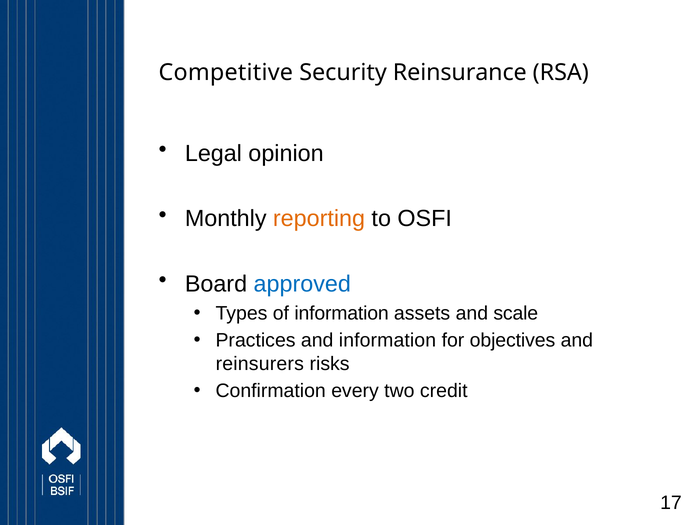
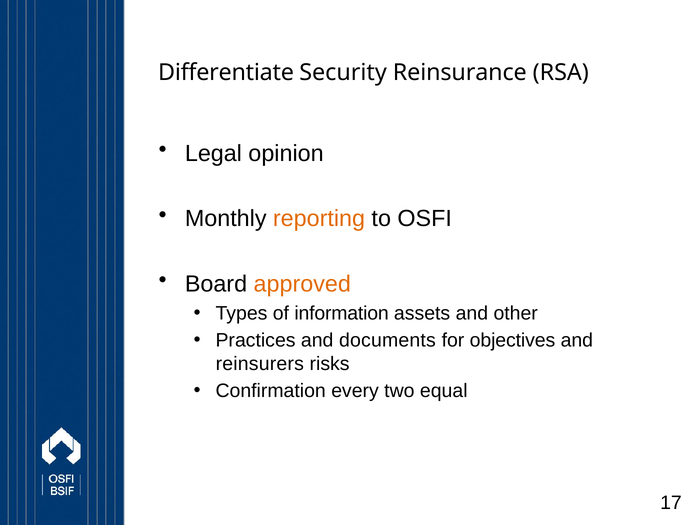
Competitive: Competitive -> Differentiate
approved colour: blue -> orange
scale: scale -> other
and information: information -> documents
credit: credit -> equal
